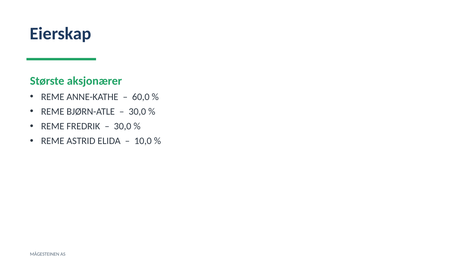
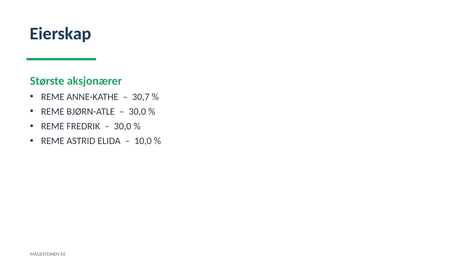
60,0: 60,0 -> 30,7
